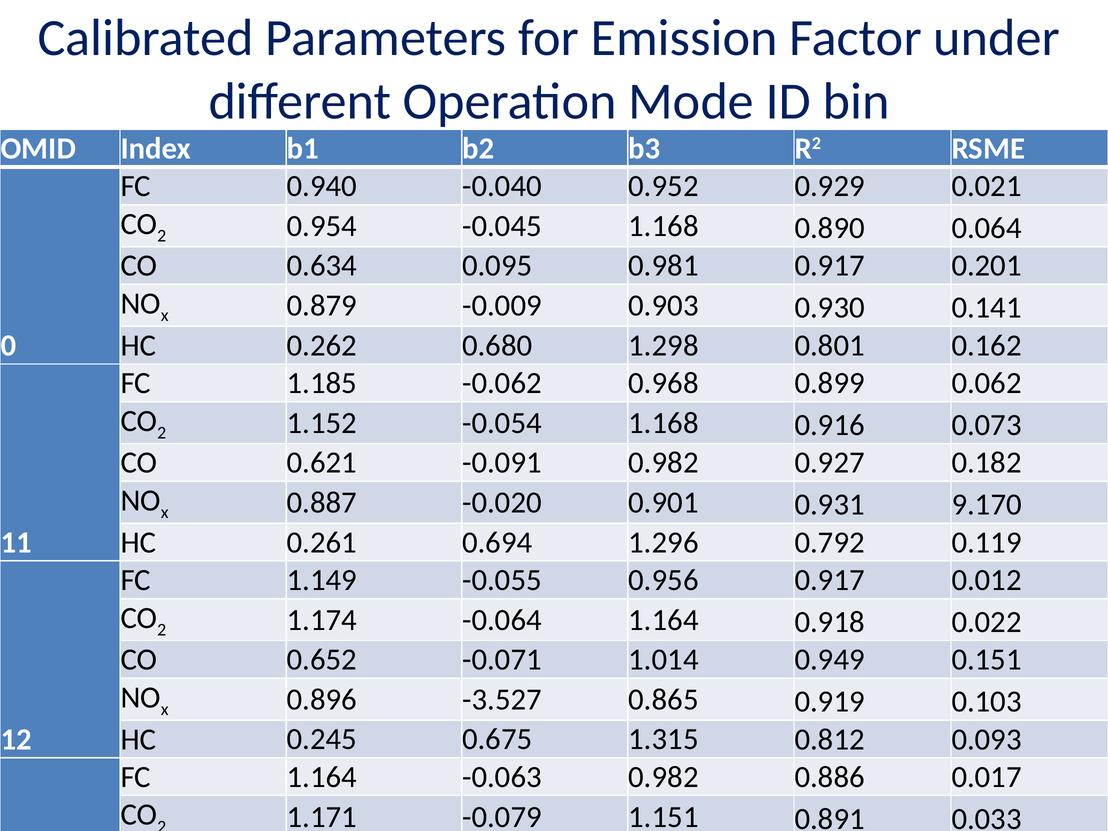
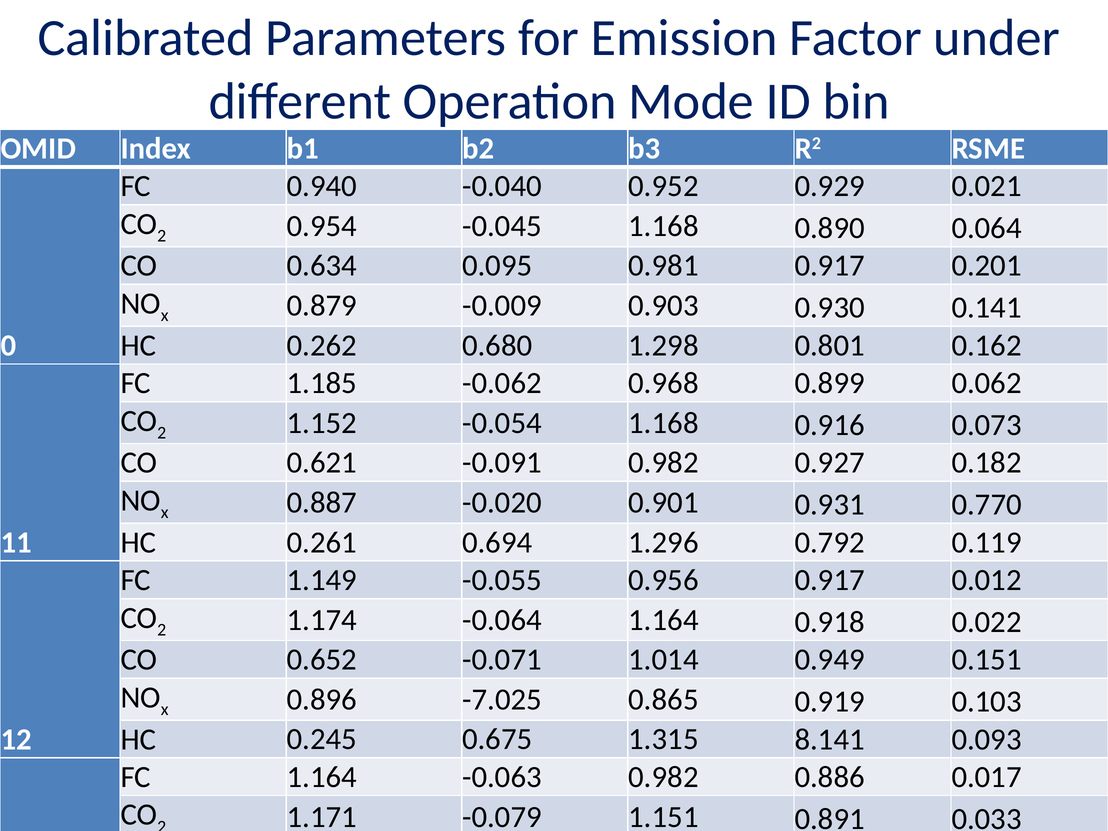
9.170: 9.170 -> 0.770
-3.527: -3.527 -> -7.025
0.812: 0.812 -> 8.141
